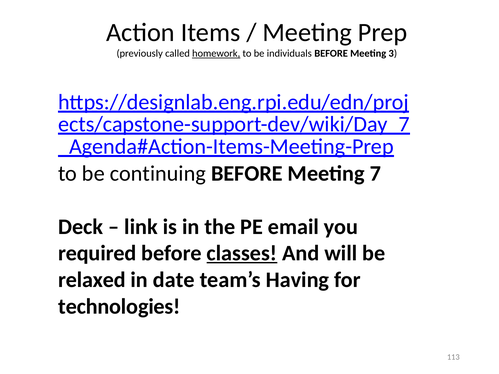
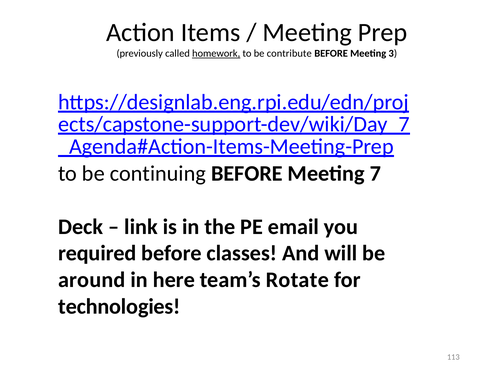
individuals: individuals -> contribute
classes underline: present -> none
relaxed: relaxed -> around
date: date -> here
Having: Having -> Rotate
